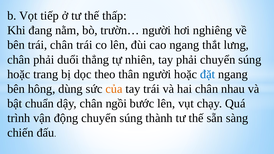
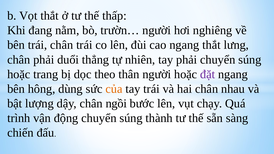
Vọt tiếp: tiếp -> thắt
đặt colour: blue -> purple
chuẩn: chuẩn -> lượng
